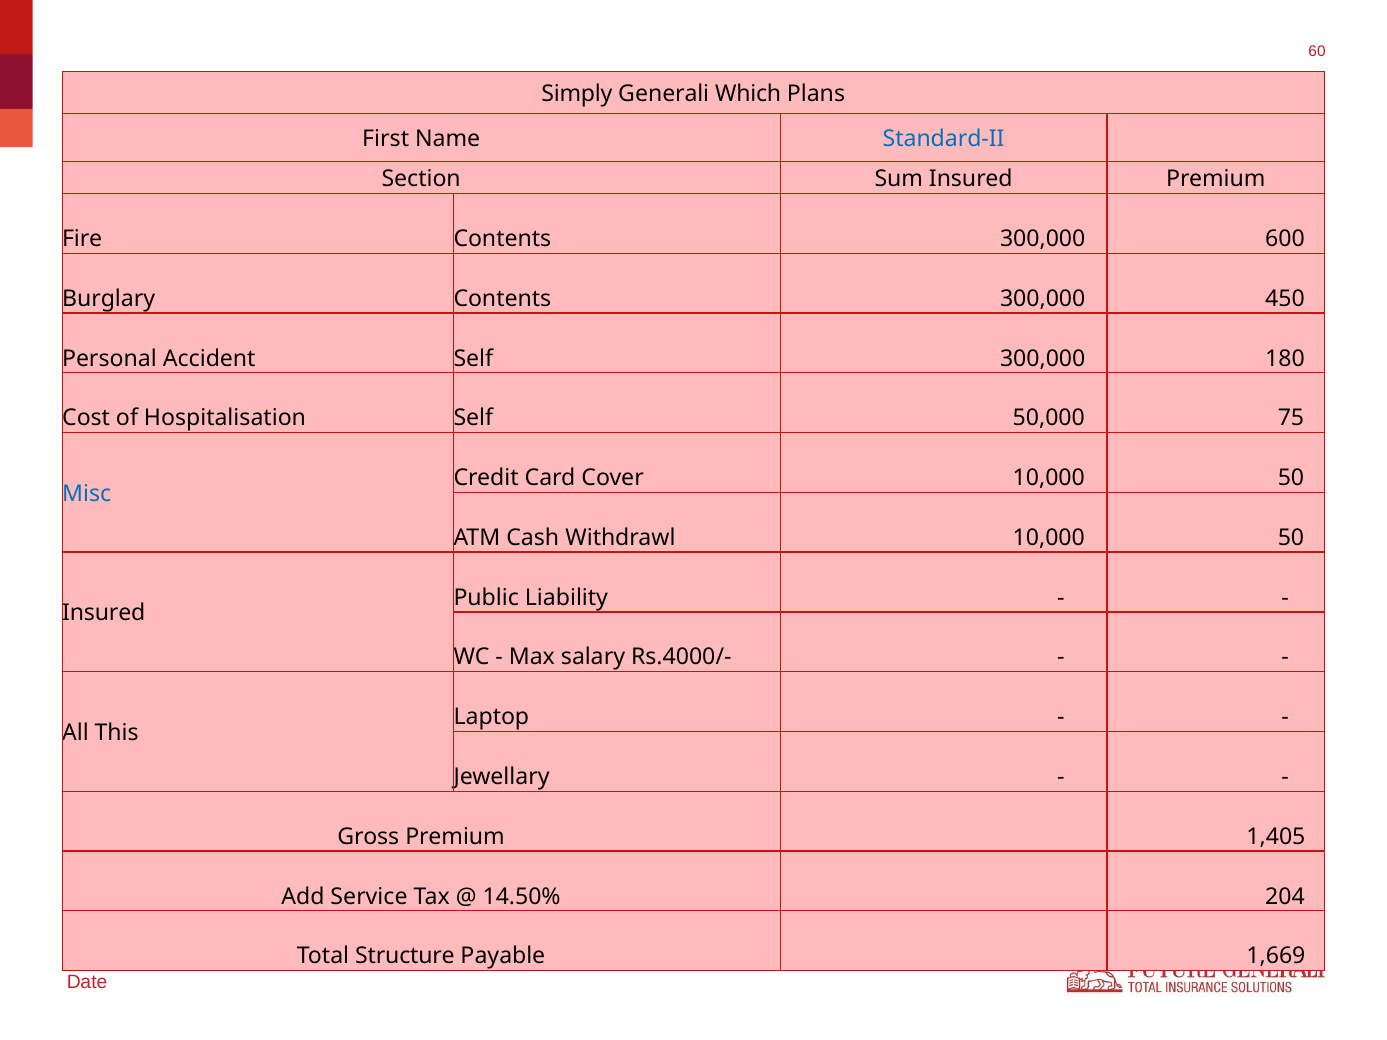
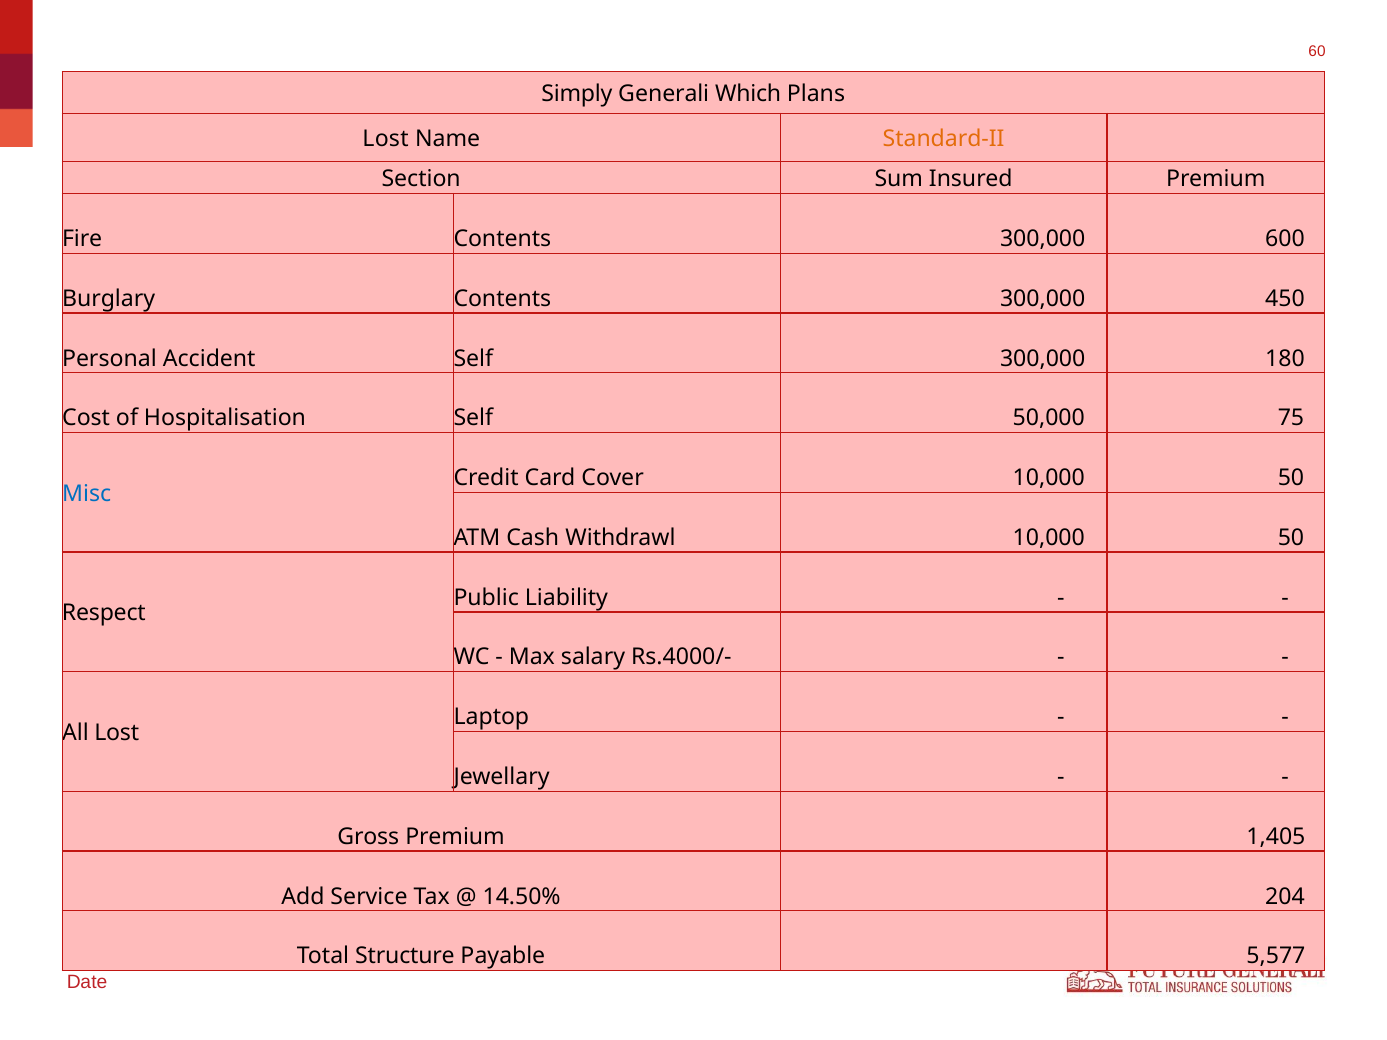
First at (386, 139): First -> Lost
Standard-II colour: blue -> orange
Insured at (104, 613): Insured -> Respect
All This: This -> Lost
1,669: 1,669 -> 5,577
